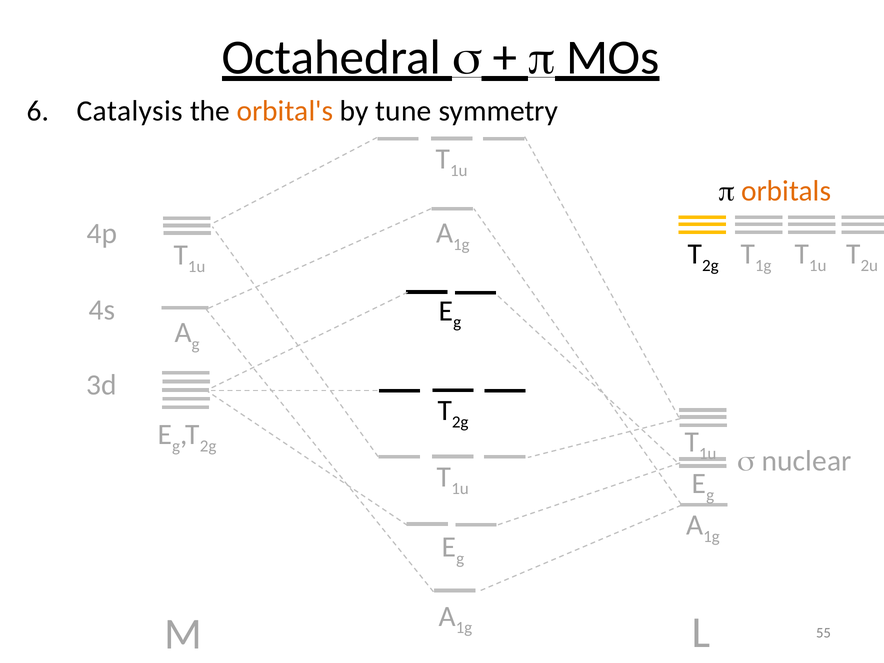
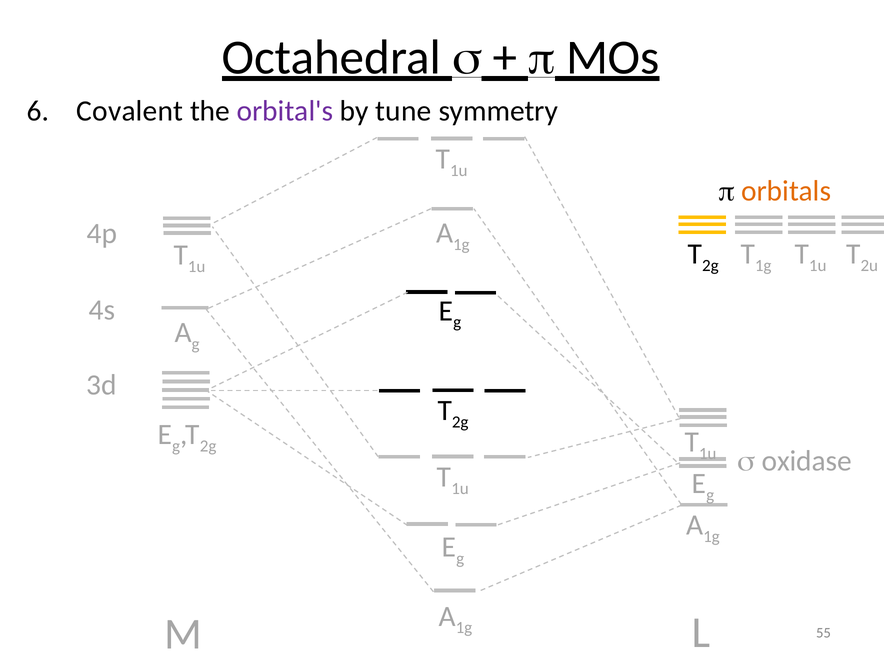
Catalysis: Catalysis -> Covalent
orbital's colour: orange -> purple
nuclear: nuclear -> oxidase
